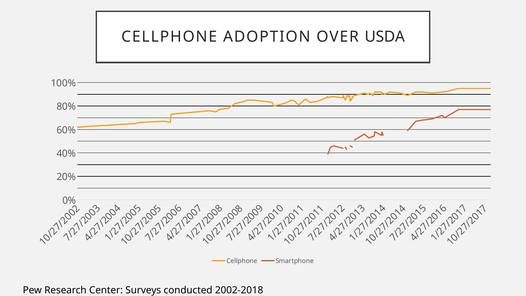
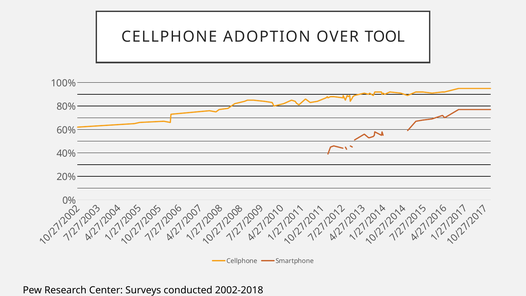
USDA: USDA -> TOOL
